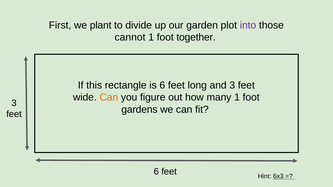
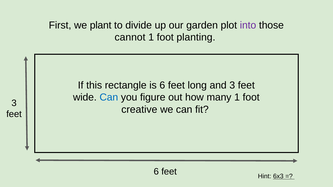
together: together -> planting
Can at (109, 98) colour: orange -> blue
gardens: gardens -> creative
